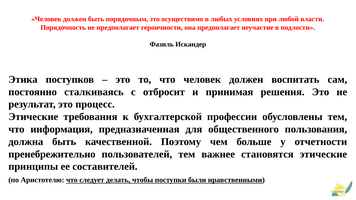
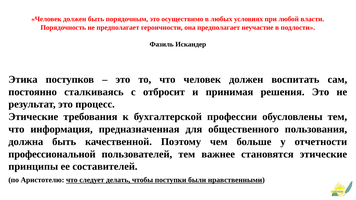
пренебрежительно: пренебрежительно -> профессиональной
